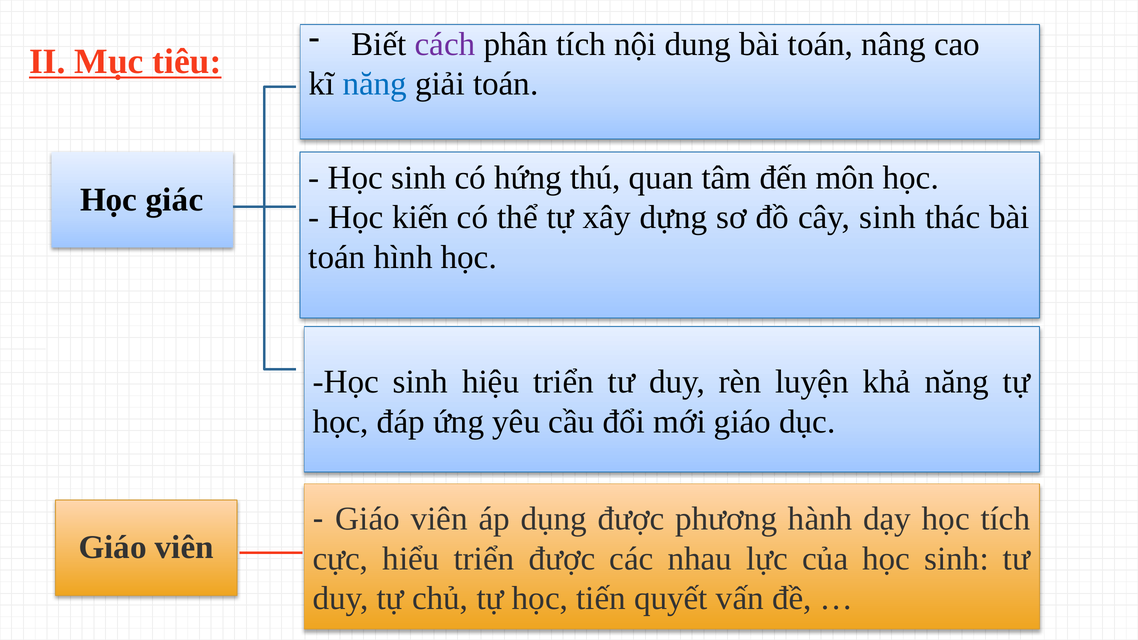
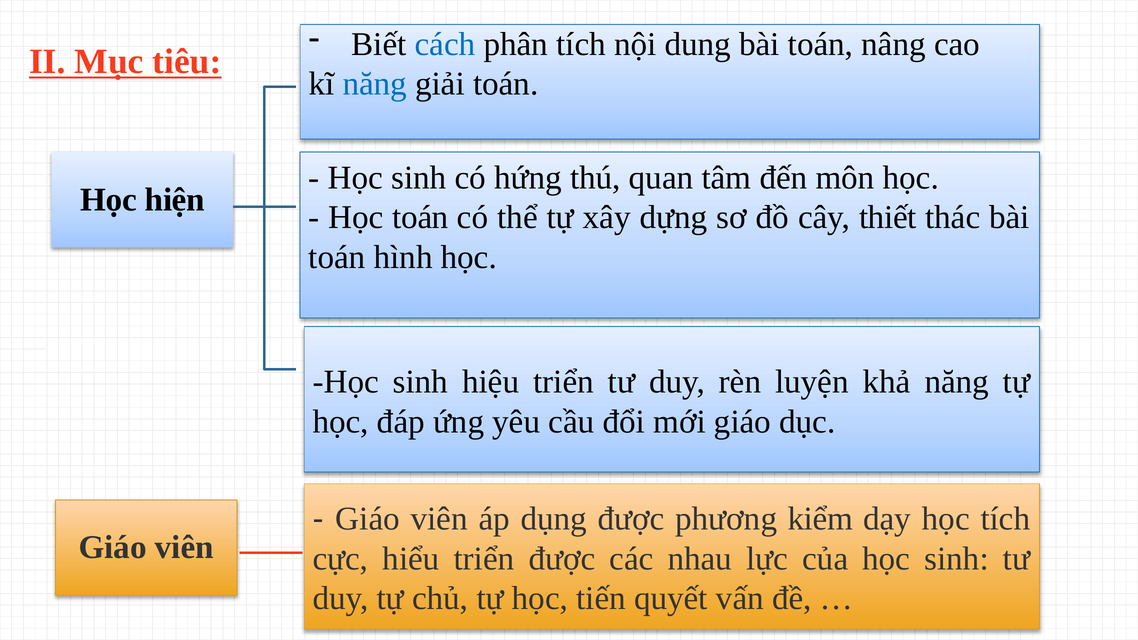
cách colour: purple -> blue
giác: giác -> hiện
Học kiến: kiến -> toán
cây sinh: sinh -> thiết
hành: hành -> kiểm
